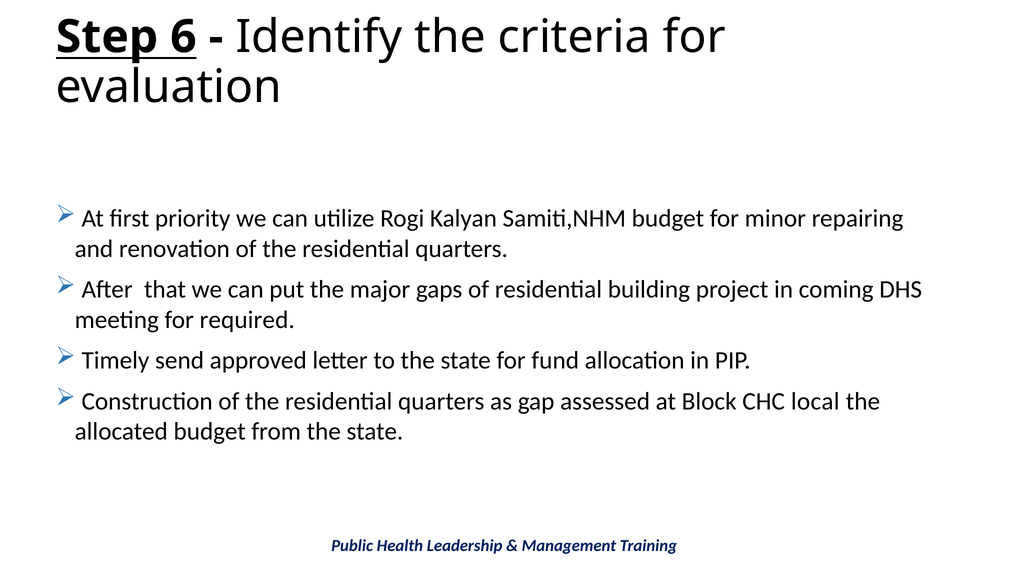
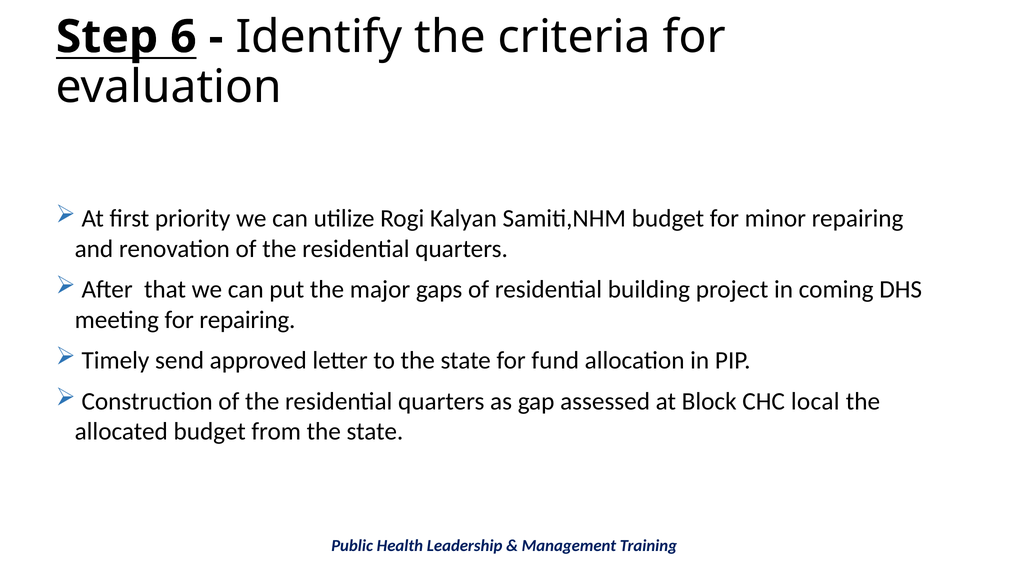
for required: required -> repairing
